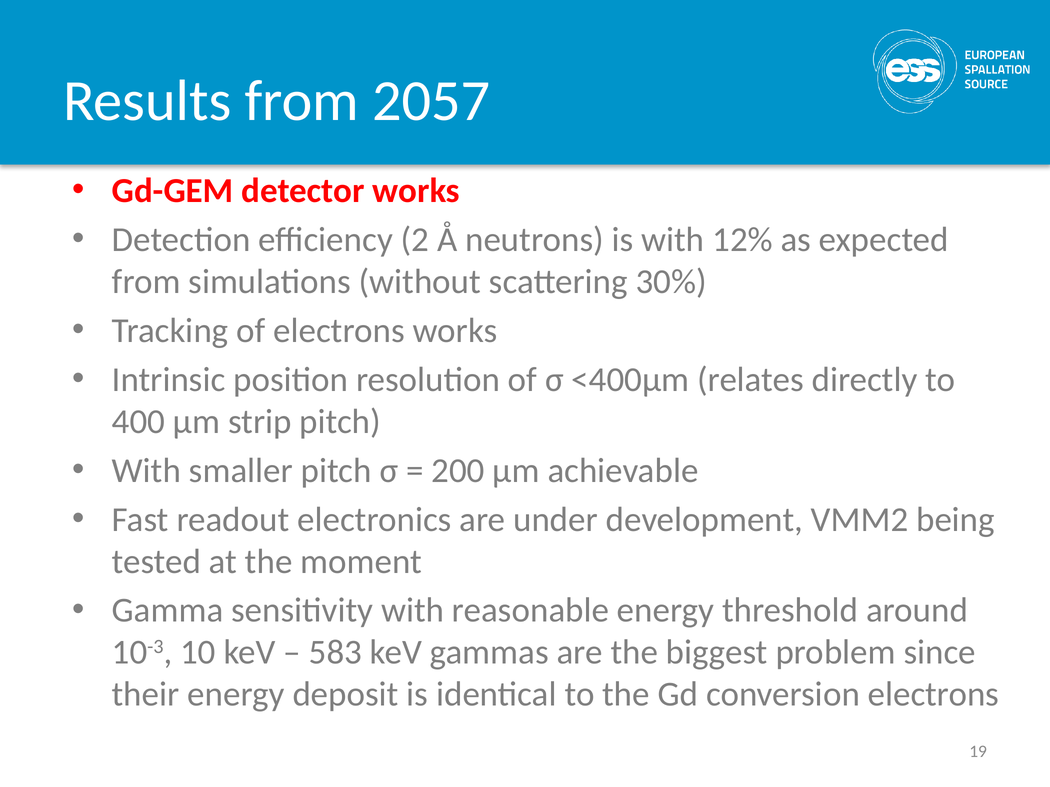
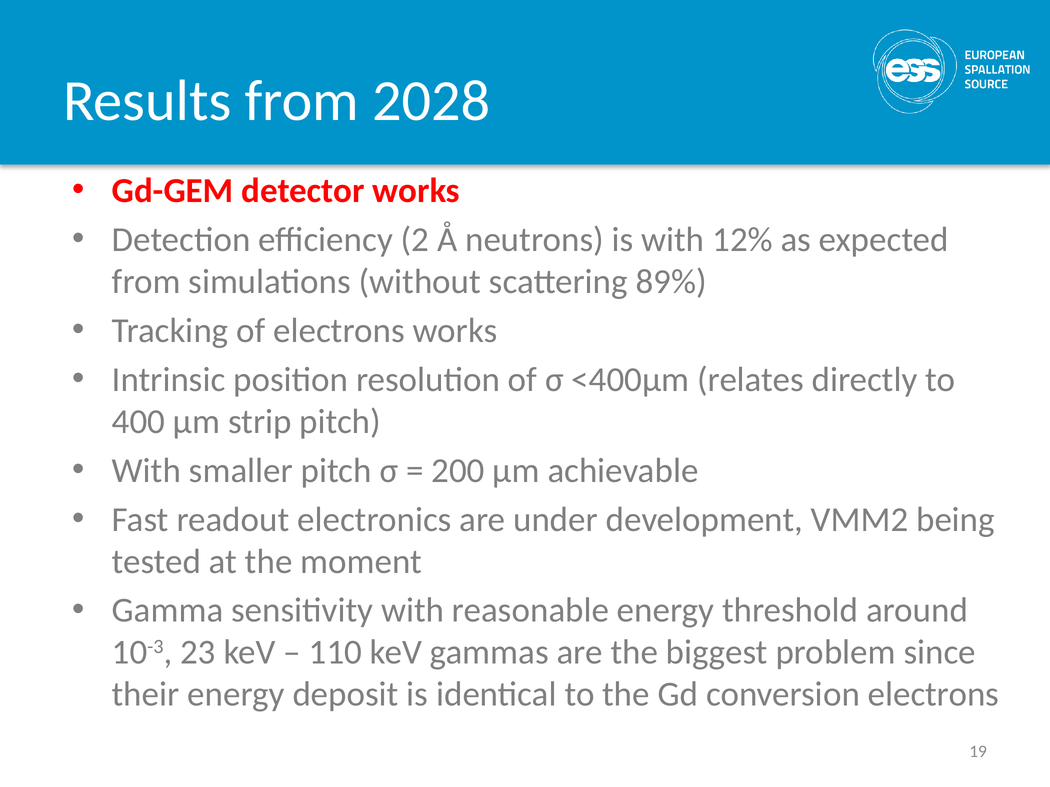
2057: 2057 -> 2028
30%: 30% -> 89%
10: 10 -> 23
583: 583 -> 110
